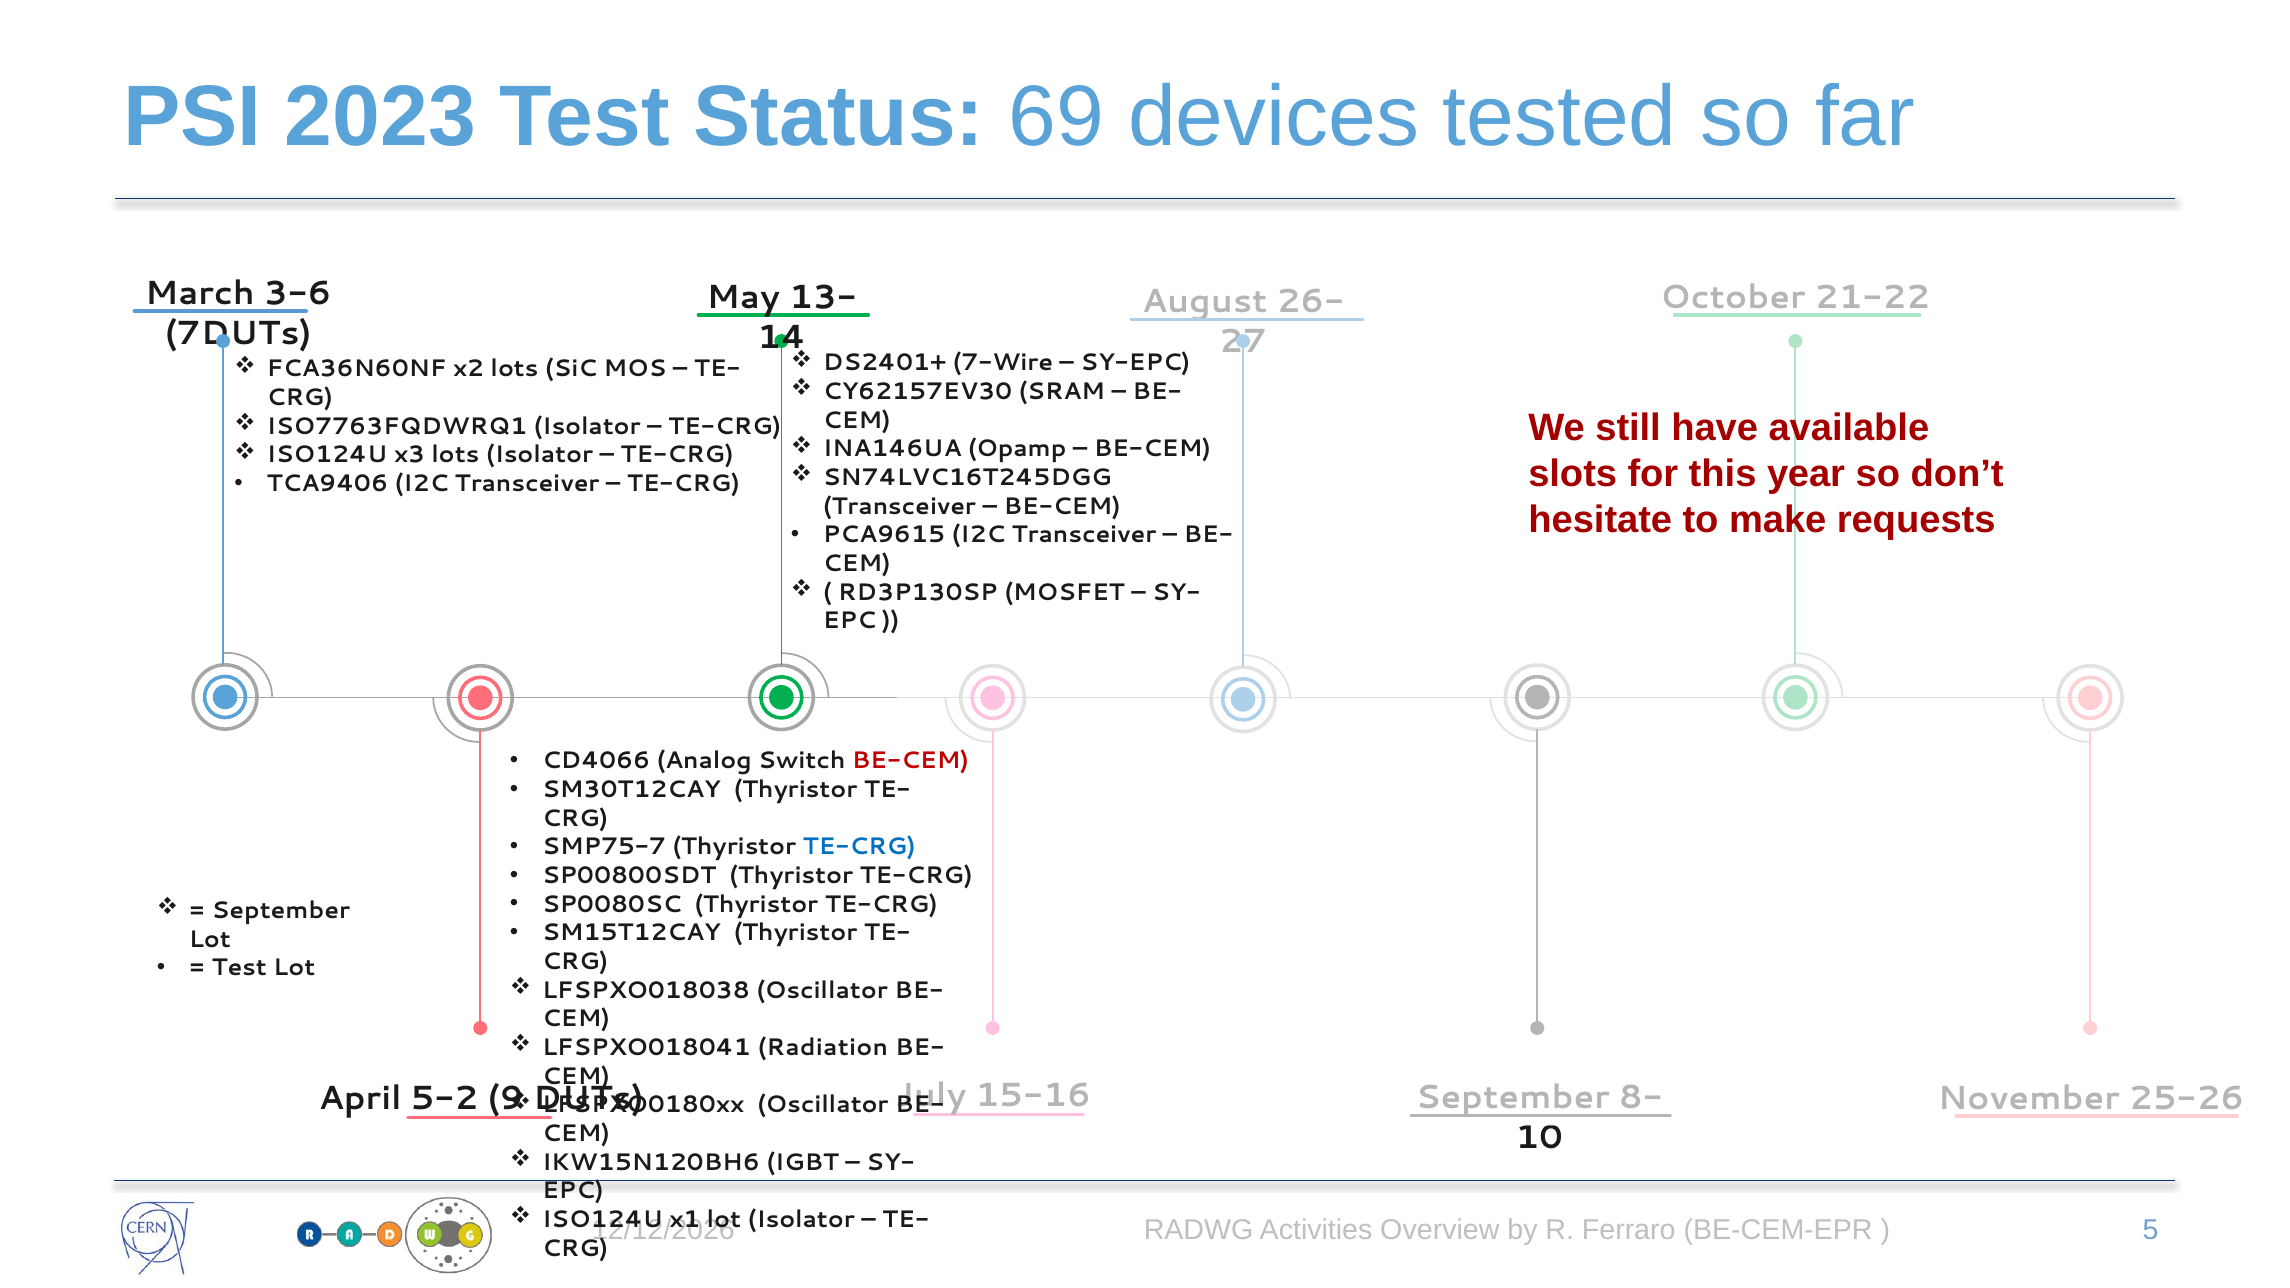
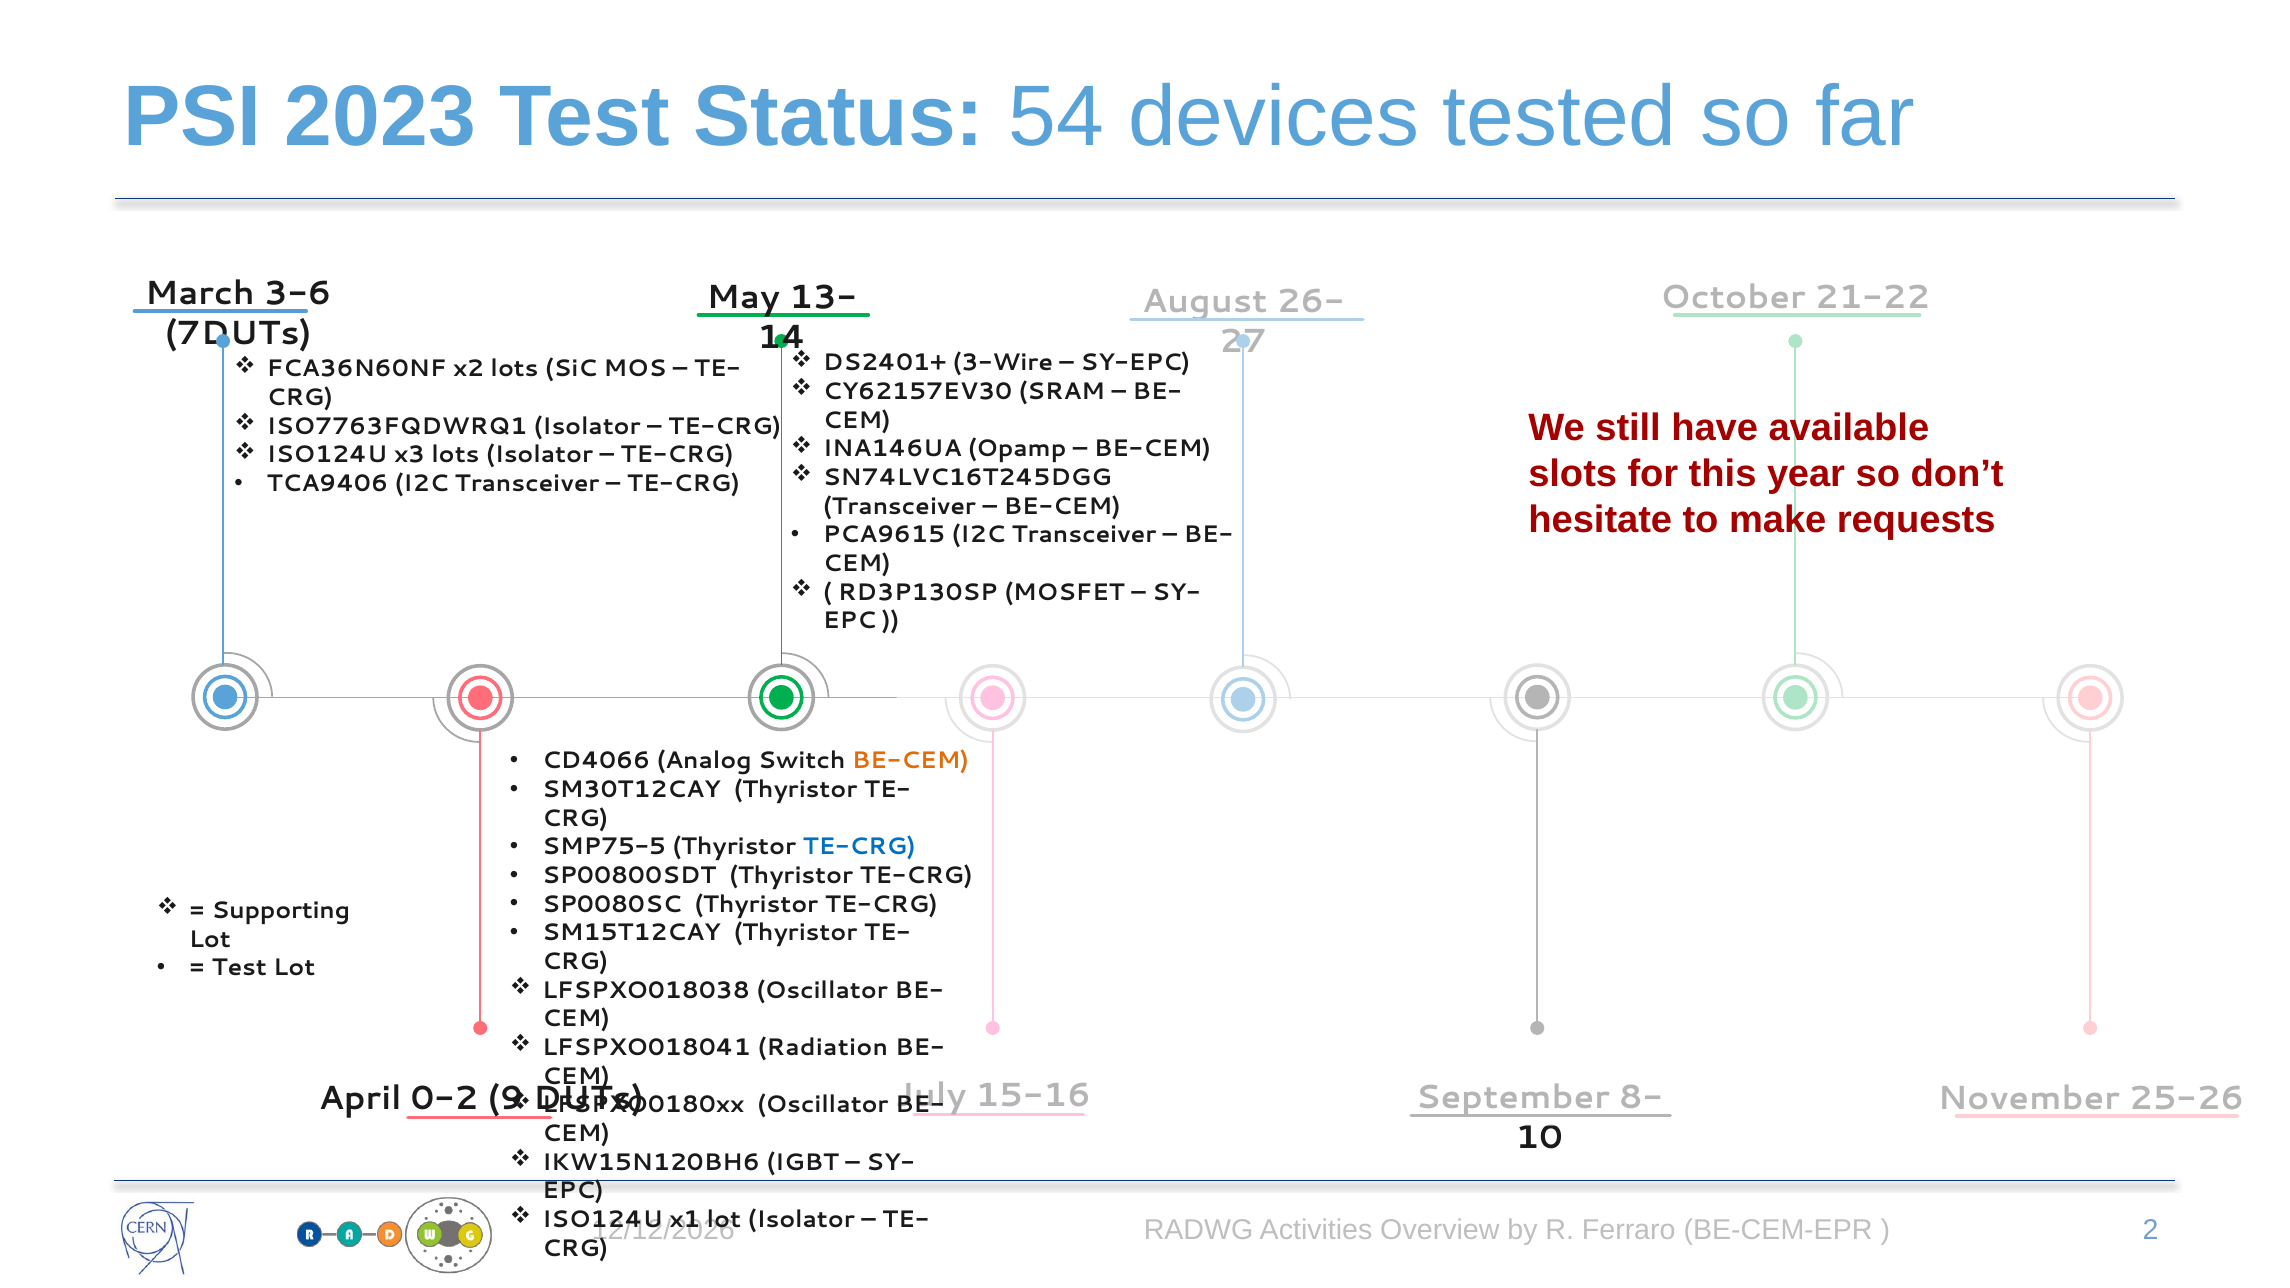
69: 69 -> 54
7-Wire: 7-Wire -> 3-Wire
BE-CEM at (910, 761) colour: red -> orange
SMP75-7: SMP75-7 -> SMP75-5
September at (281, 911): September -> Supporting
5-2: 5-2 -> 0-2
5: 5 -> 2
